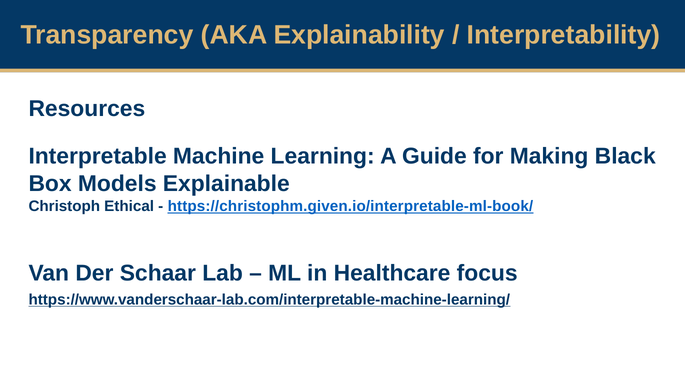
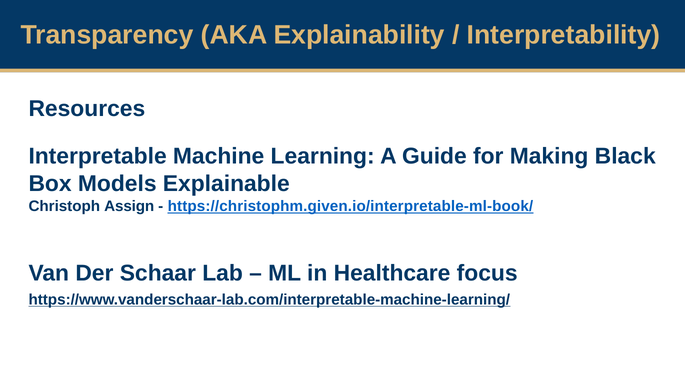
Ethical: Ethical -> Assign
